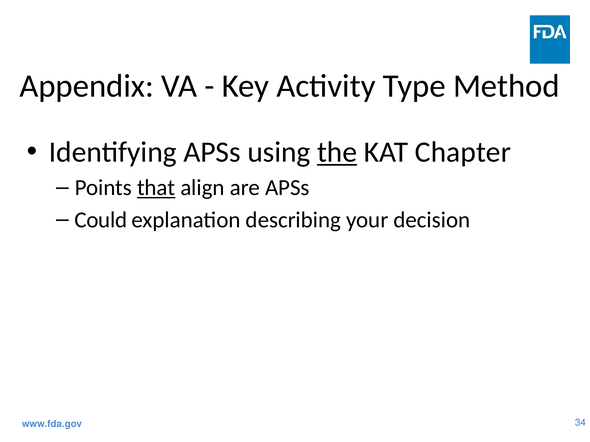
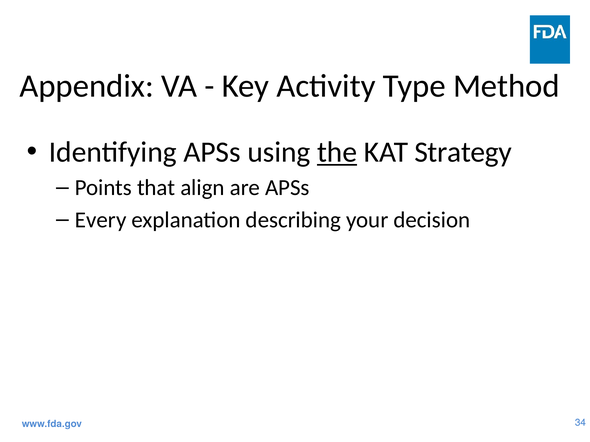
Chapter: Chapter -> Strategy
that underline: present -> none
Could: Could -> Every
